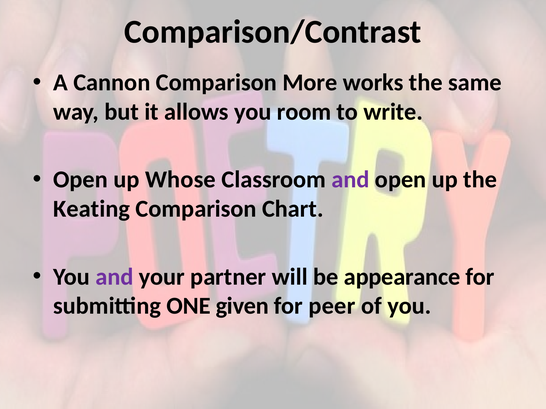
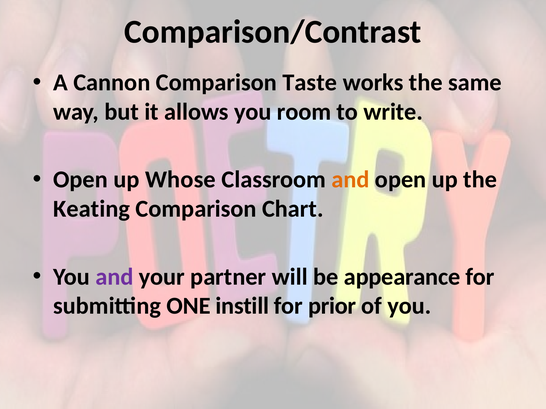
More: More -> Taste
and at (350, 180) colour: purple -> orange
given: given -> instill
peer: peer -> prior
